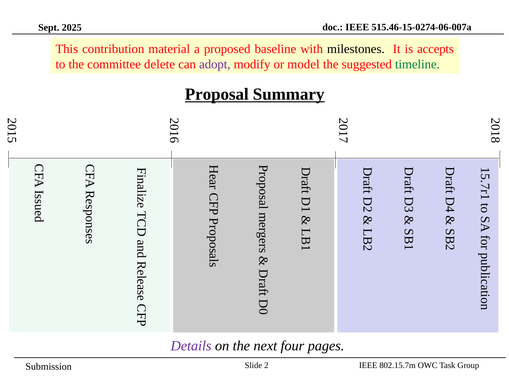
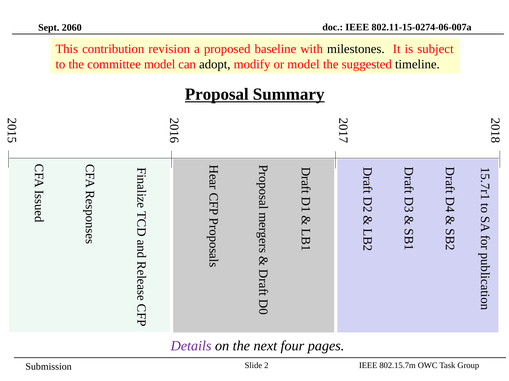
2025: 2025 -> 2060
515.46-15-0274-06-007a: 515.46-15-0274-06-007a -> 802.11-15-0274-06-007a
material: material -> revision
accepts: accepts -> subject
committee delete: delete -> model
adopt colour: purple -> black
timeline colour: green -> black
